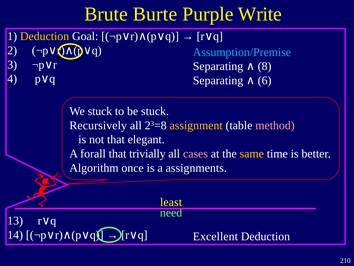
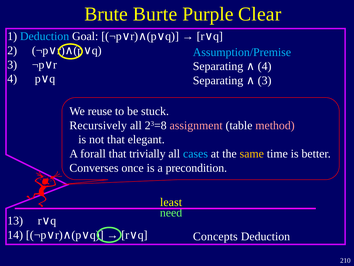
Write: Write -> Clear
Deduction at (45, 36) colour: yellow -> light blue
Separating 8: 8 -> 4
Separating 6: 6 -> 3
We stuck: stuck -> reuse
assignment colour: yellow -> pink
cases colour: pink -> light blue
Algorithm: Algorithm -> Converses
assignments: assignments -> precondition
Excellent: Excellent -> Concepts
